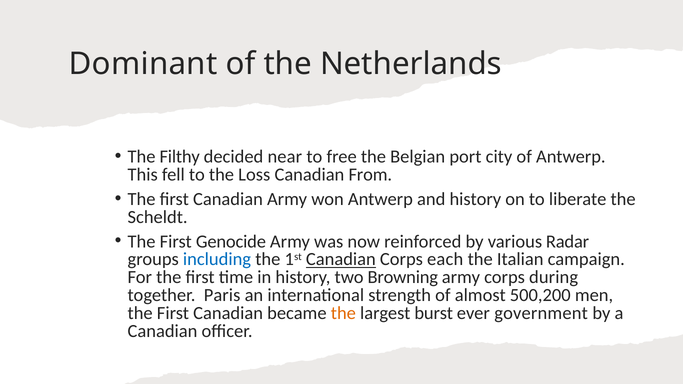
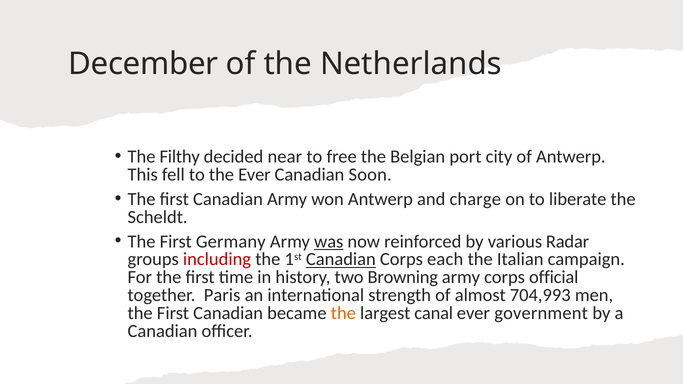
Dominant: Dominant -> December
the Loss: Loss -> Ever
From: From -> Soon
and history: history -> charge
Genocide: Genocide -> Germany
was underline: none -> present
including colour: blue -> red
during: during -> official
500,200: 500,200 -> 704,993
burst: burst -> canal
